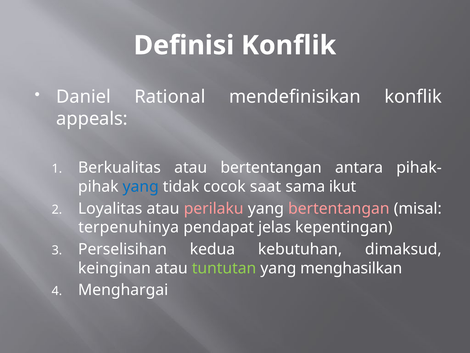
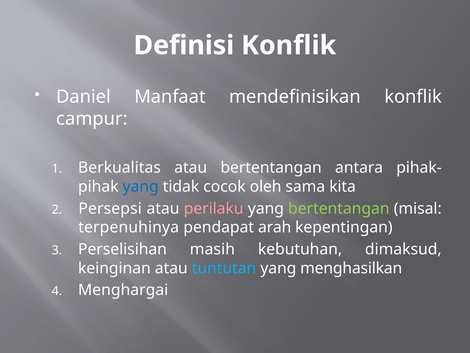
Rational: Rational -> Manfaat
appeals: appeals -> campur
saat: saat -> oleh
ikut: ikut -> kita
Loyalitas: Loyalitas -> Persepsi
bertentangan at (339, 208) colour: pink -> light green
jelas: jelas -> arah
kedua: kedua -> masih
tuntutan colour: light green -> light blue
